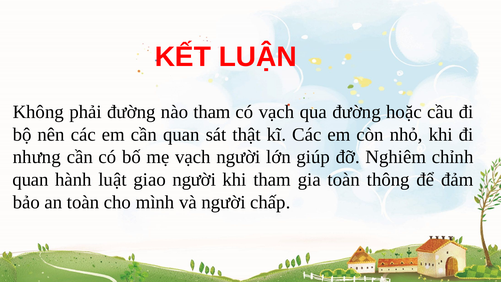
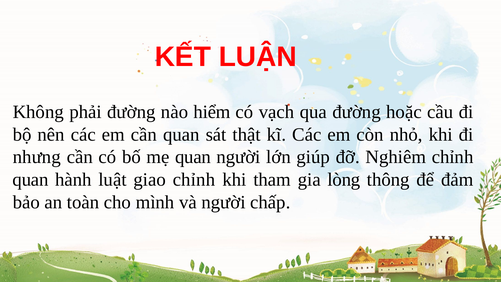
nào tham: tham -> hiểm
mẹ vạch: vạch -> quan
giao người: người -> chỉnh
gia toàn: toàn -> lòng
